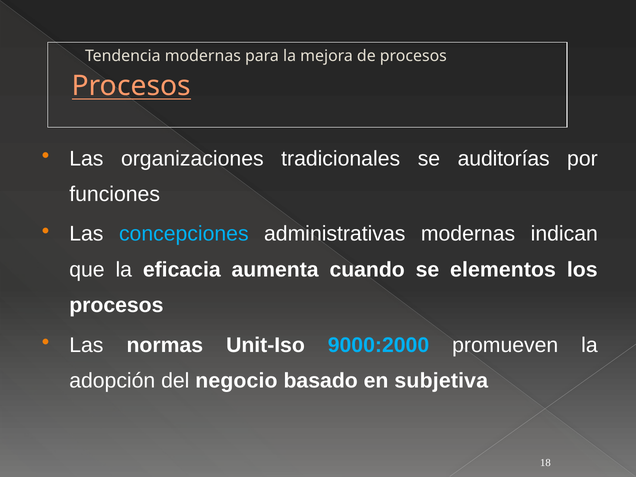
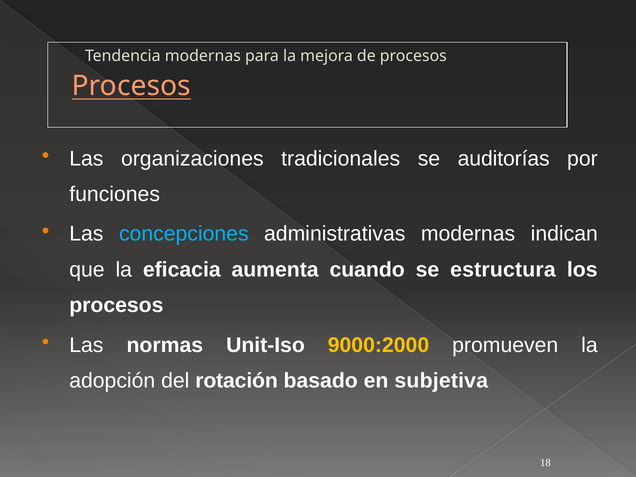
elementos: elementos -> estructura
9000:2000 colour: light blue -> yellow
negocio: negocio -> rotación
